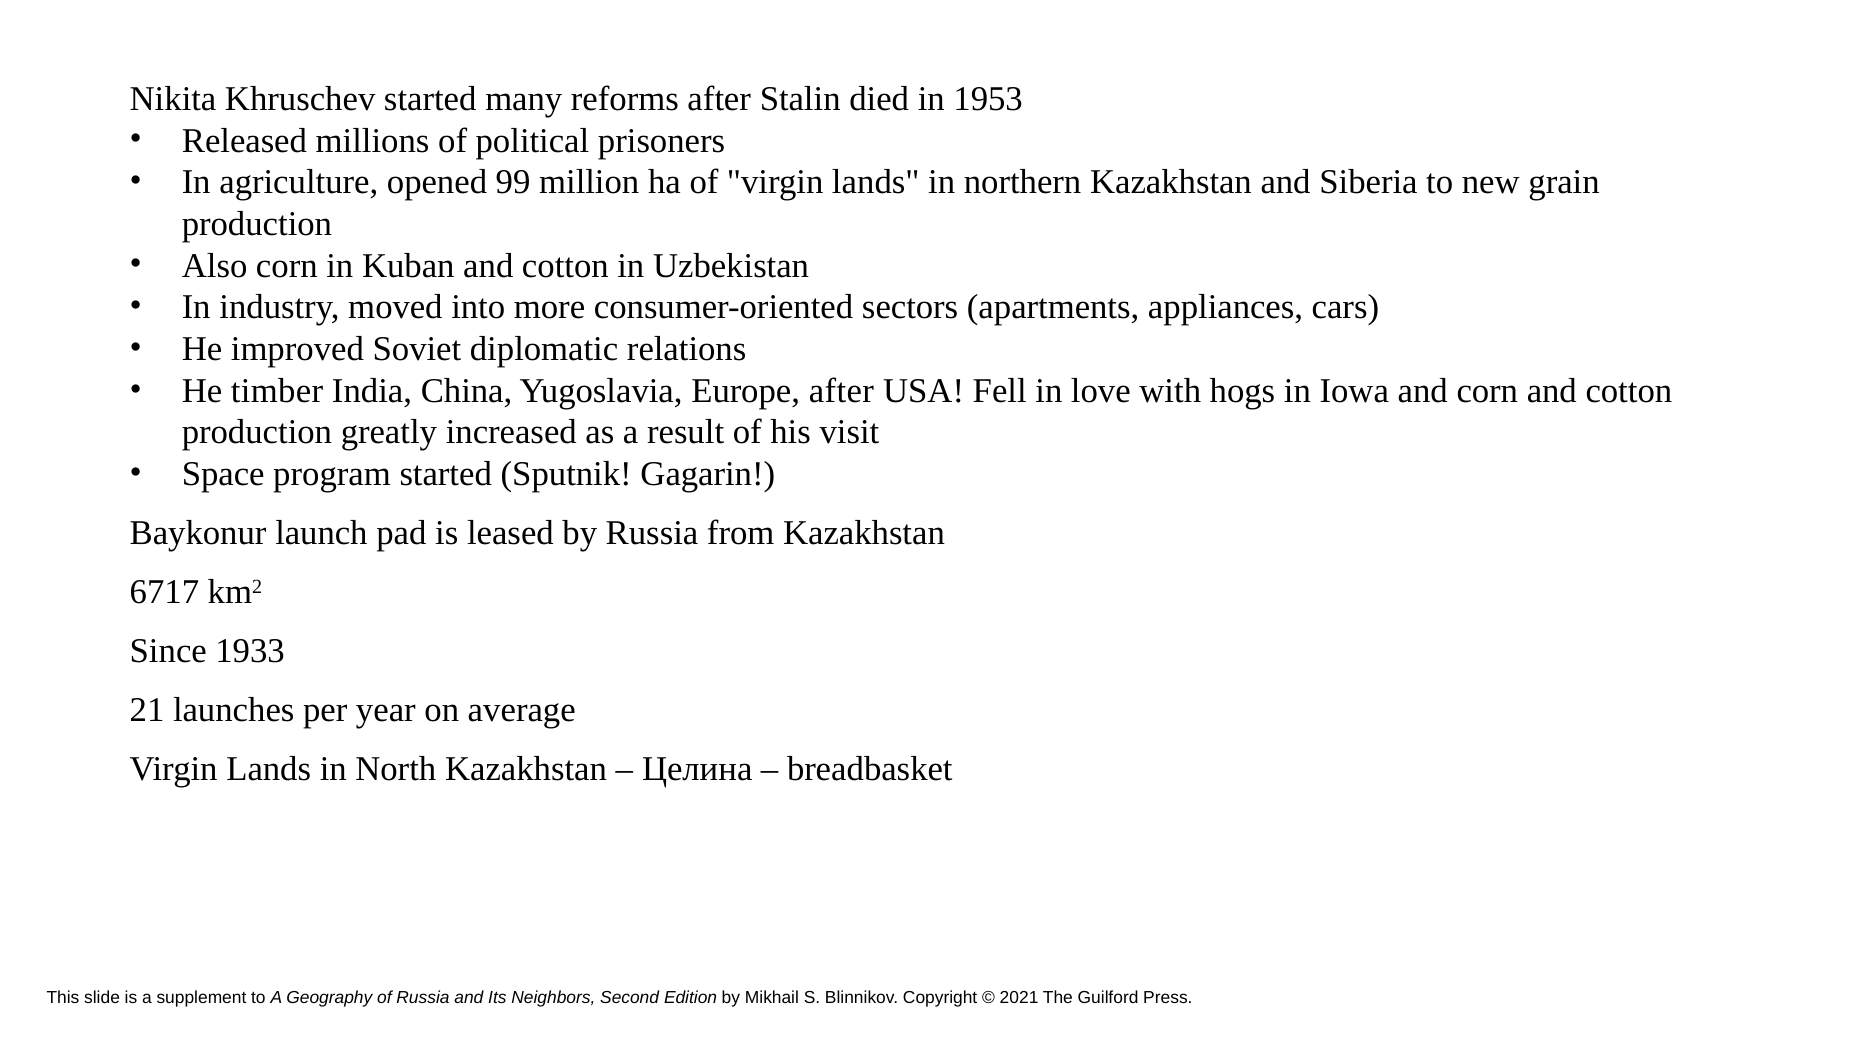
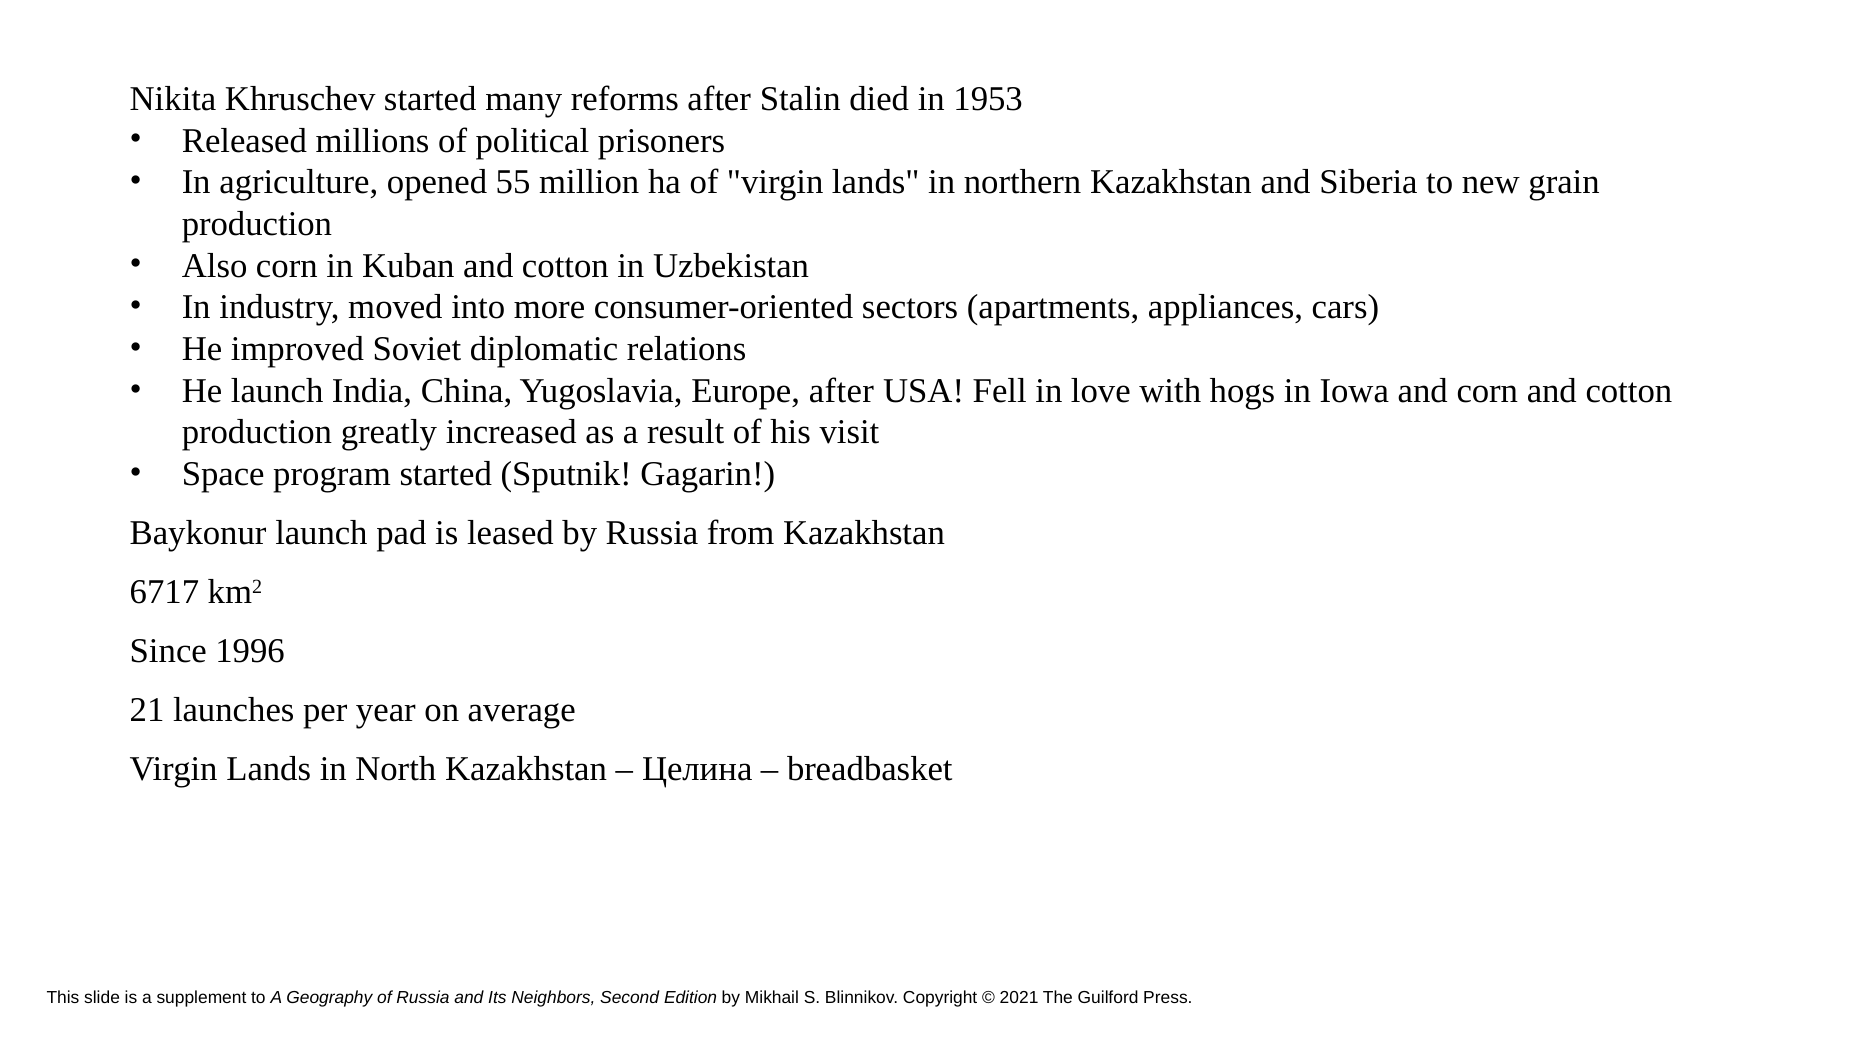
99: 99 -> 55
He timber: timber -> launch
1933: 1933 -> 1996
